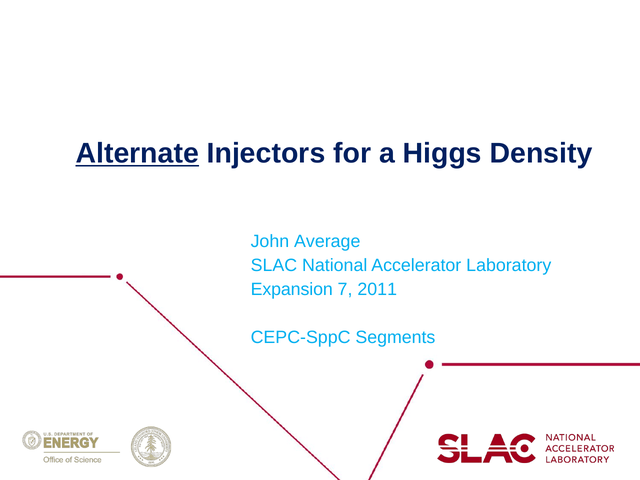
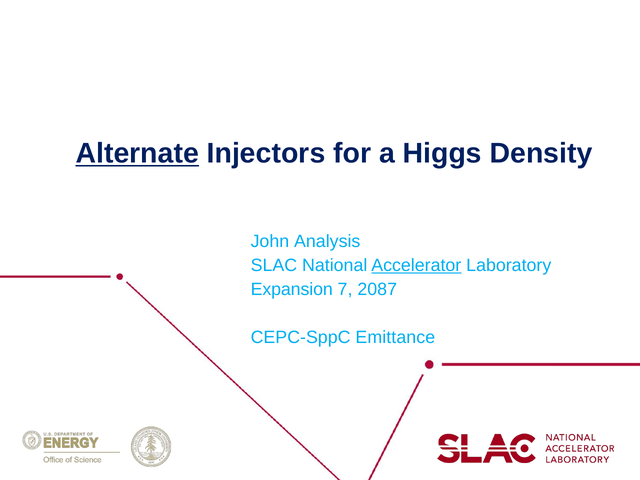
Average: Average -> Analysis
Accelerator underline: none -> present
2011: 2011 -> 2087
Segments: Segments -> Emittance
